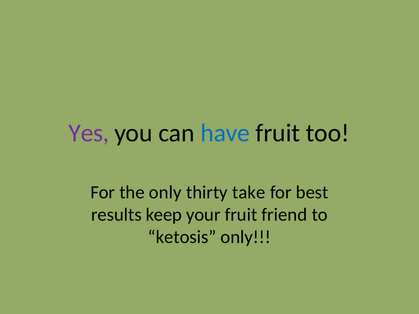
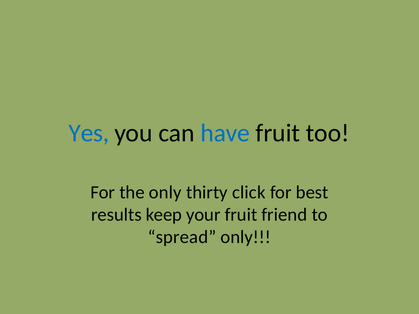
Yes colour: purple -> blue
take: take -> click
ketosis: ketosis -> spread
